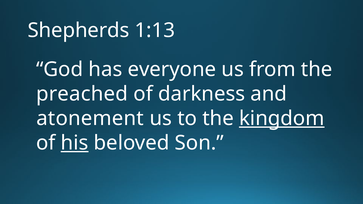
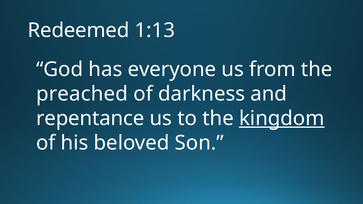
Shepherds: Shepherds -> Redeemed
atonement: atonement -> repentance
his underline: present -> none
